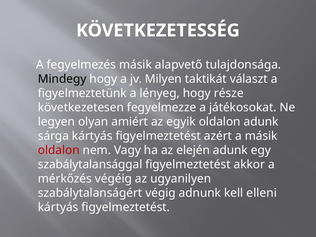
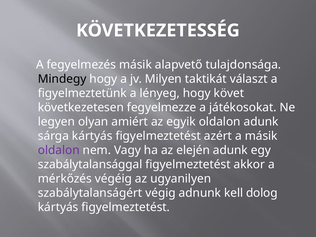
része: része -> követ
oldalon at (59, 150) colour: red -> purple
elleni: elleni -> dolog
